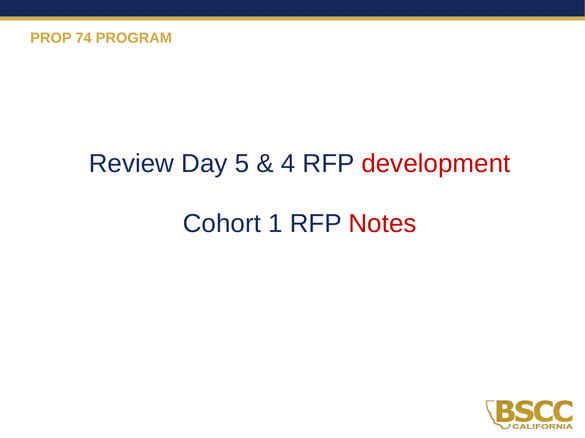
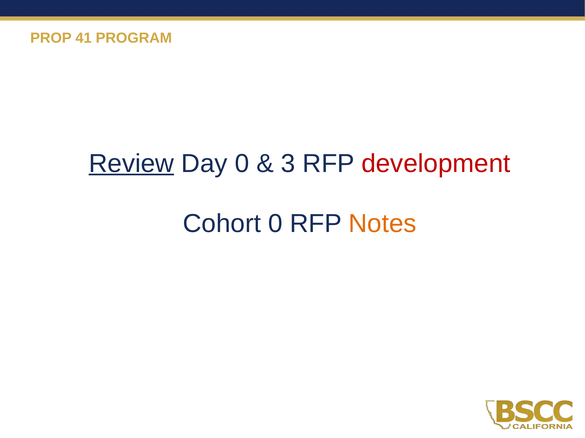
74: 74 -> 41
Review underline: none -> present
Day 5: 5 -> 0
4: 4 -> 3
Cohort 1: 1 -> 0
Notes colour: red -> orange
